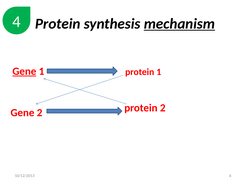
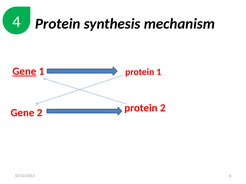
mechanism underline: present -> none
